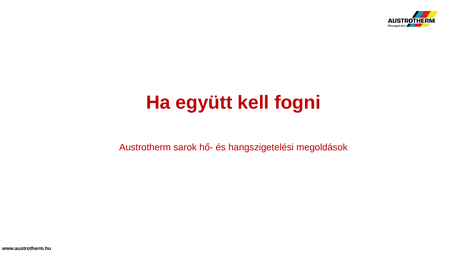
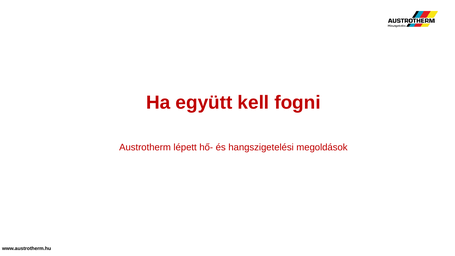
sarok: sarok -> lépett
